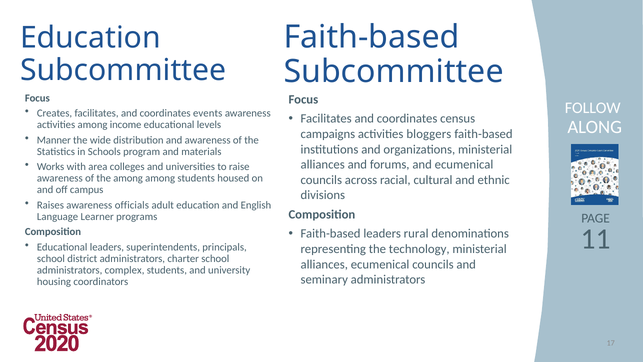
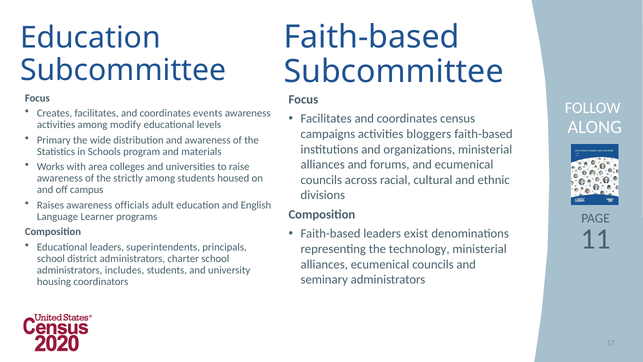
income: income -> modify
Manner: Manner -> Primary
the among: among -> strictly
rural: rural -> exist
complex: complex -> includes
